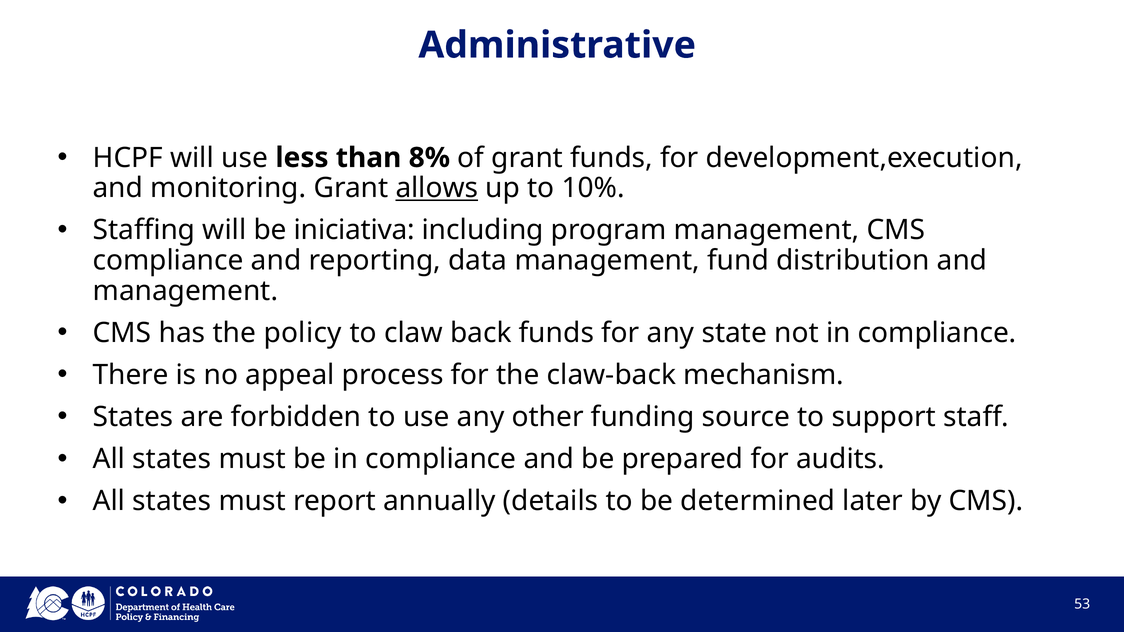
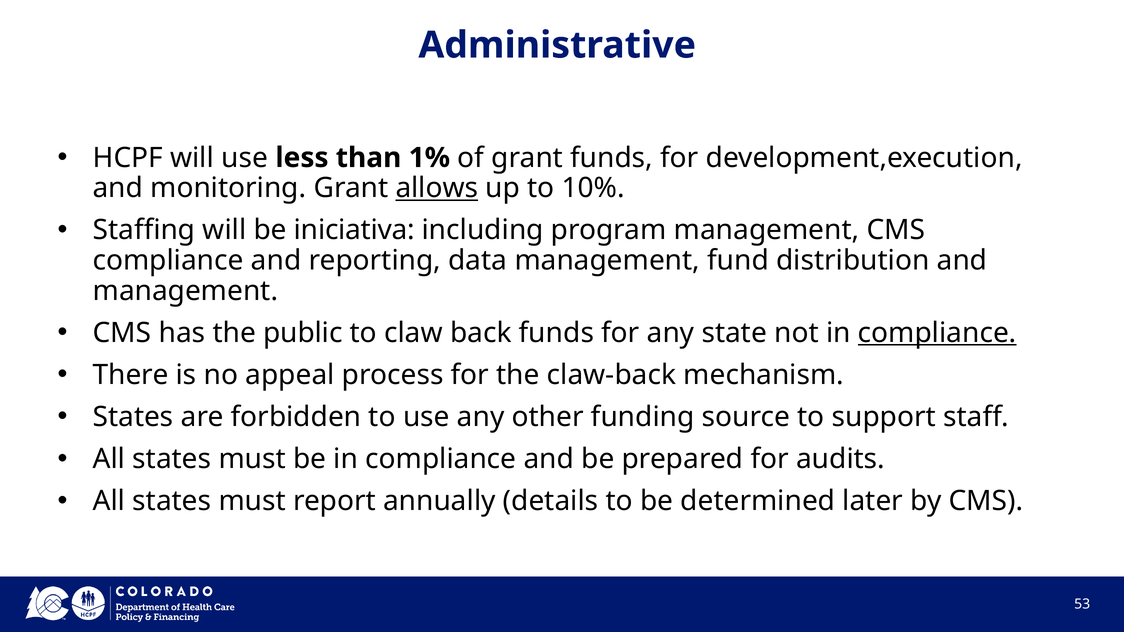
8%: 8% -> 1%
policy: policy -> public
compliance at (937, 333) underline: none -> present
